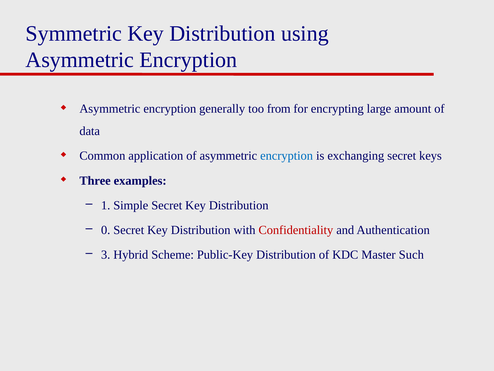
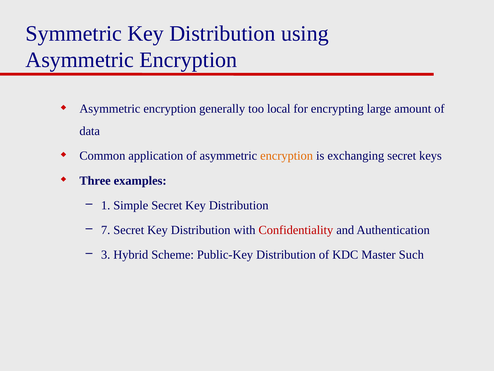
from: from -> local
encryption at (287, 156) colour: blue -> orange
0: 0 -> 7
